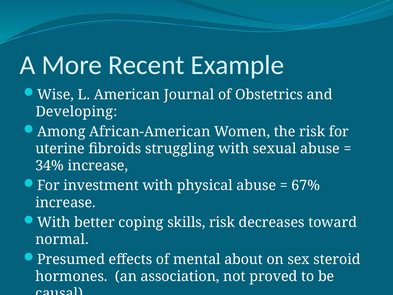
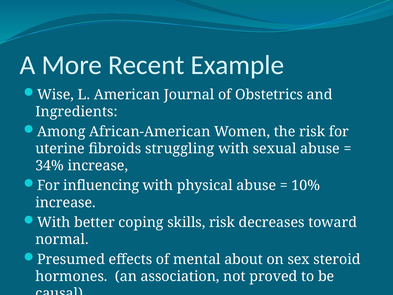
Developing: Developing -> Ingredients
investment: investment -> influencing
67%: 67% -> 10%
